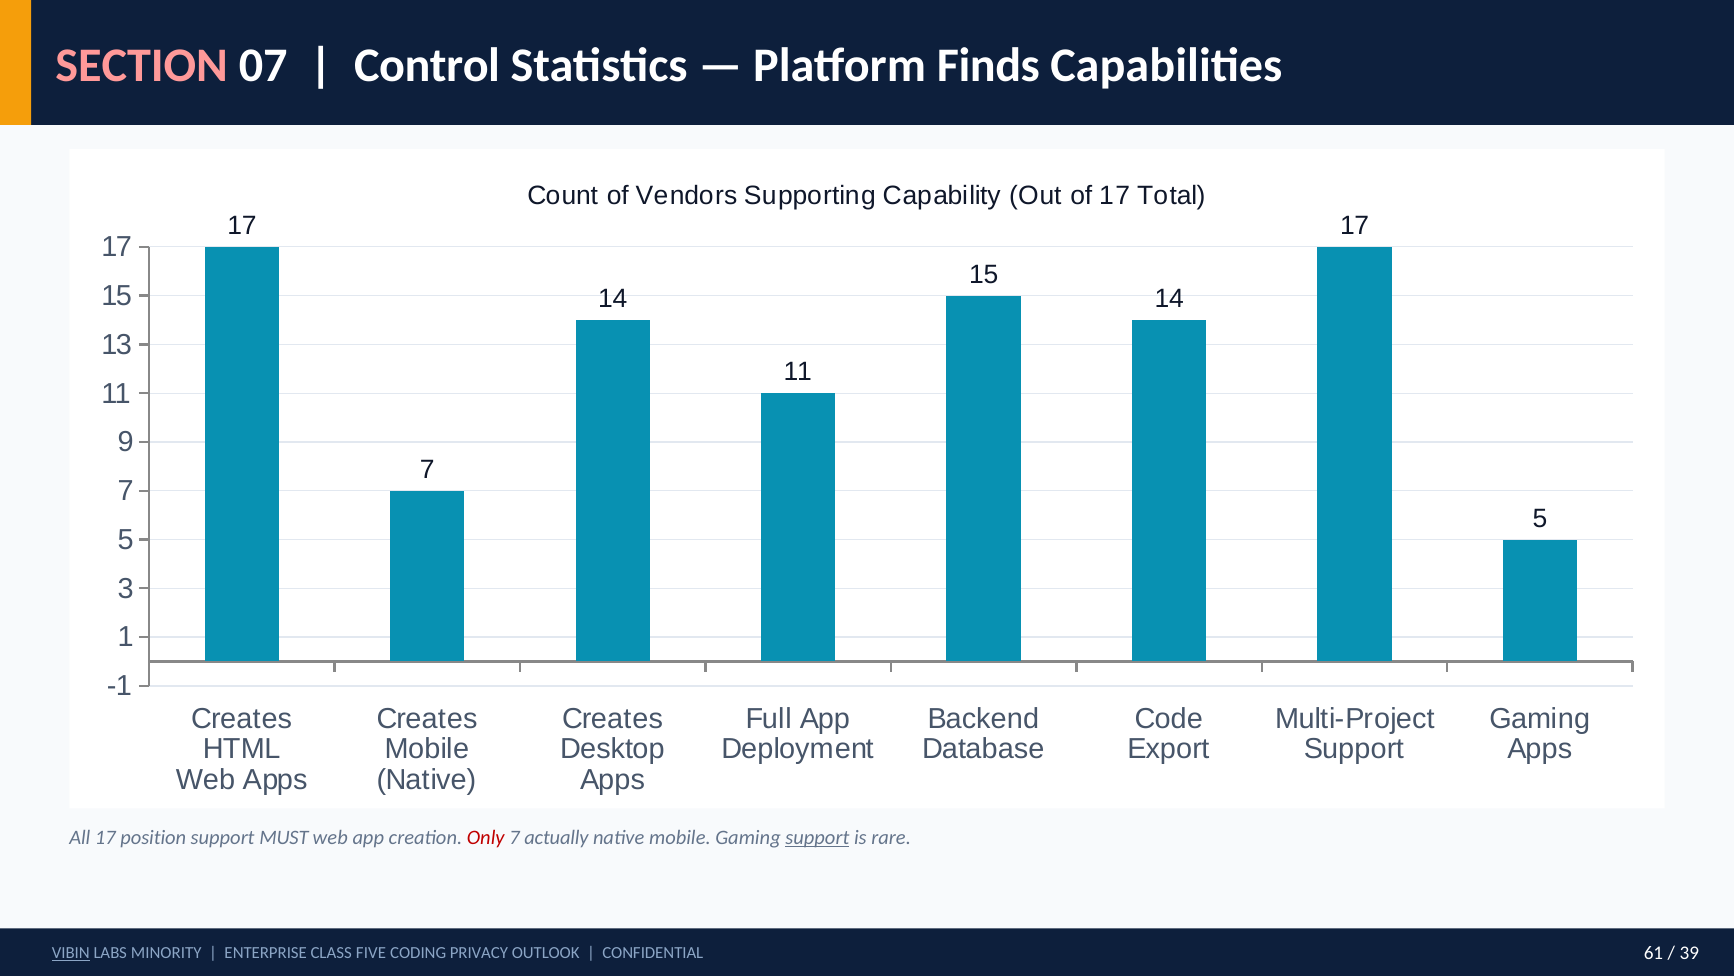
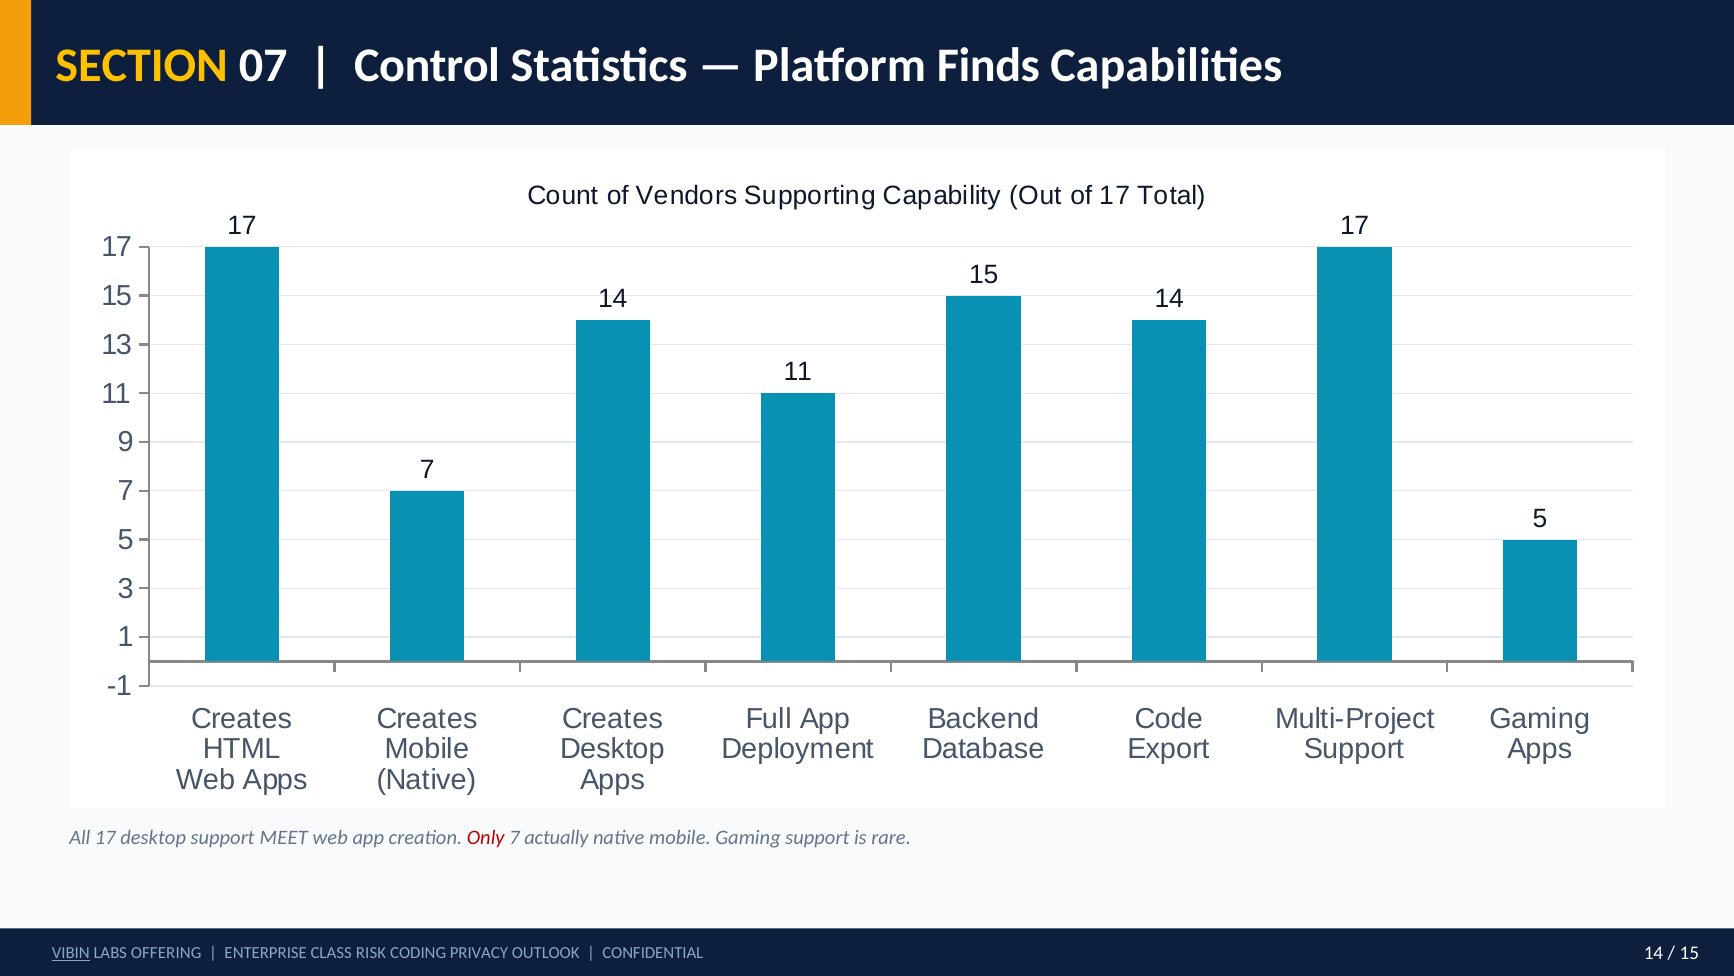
SECTION colour: pink -> yellow
17 position: position -> desktop
MUST: MUST -> MEET
support at (817, 837) underline: present -> none
MINORITY: MINORITY -> OFFERING
FIVE: FIVE -> RISK
CONFIDENTIAL 61: 61 -> 14
39 at (1689, 953): 39 -> 15
